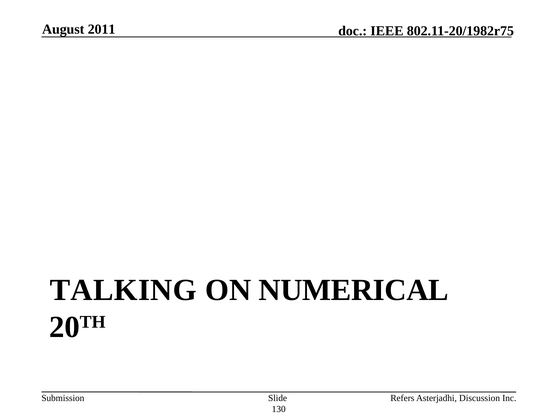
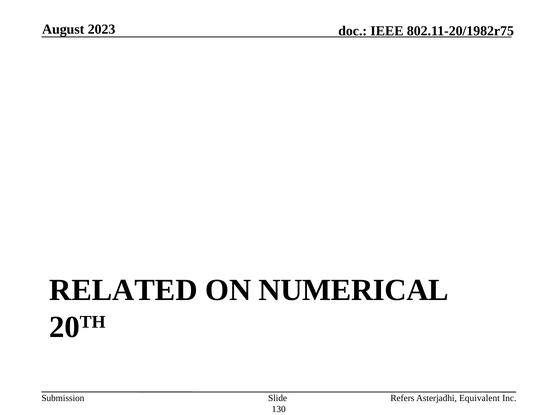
2011: 2011 -> 2023
TALKING: TALKING -> RELATED
Discussion: Discussion -> Equivalent
